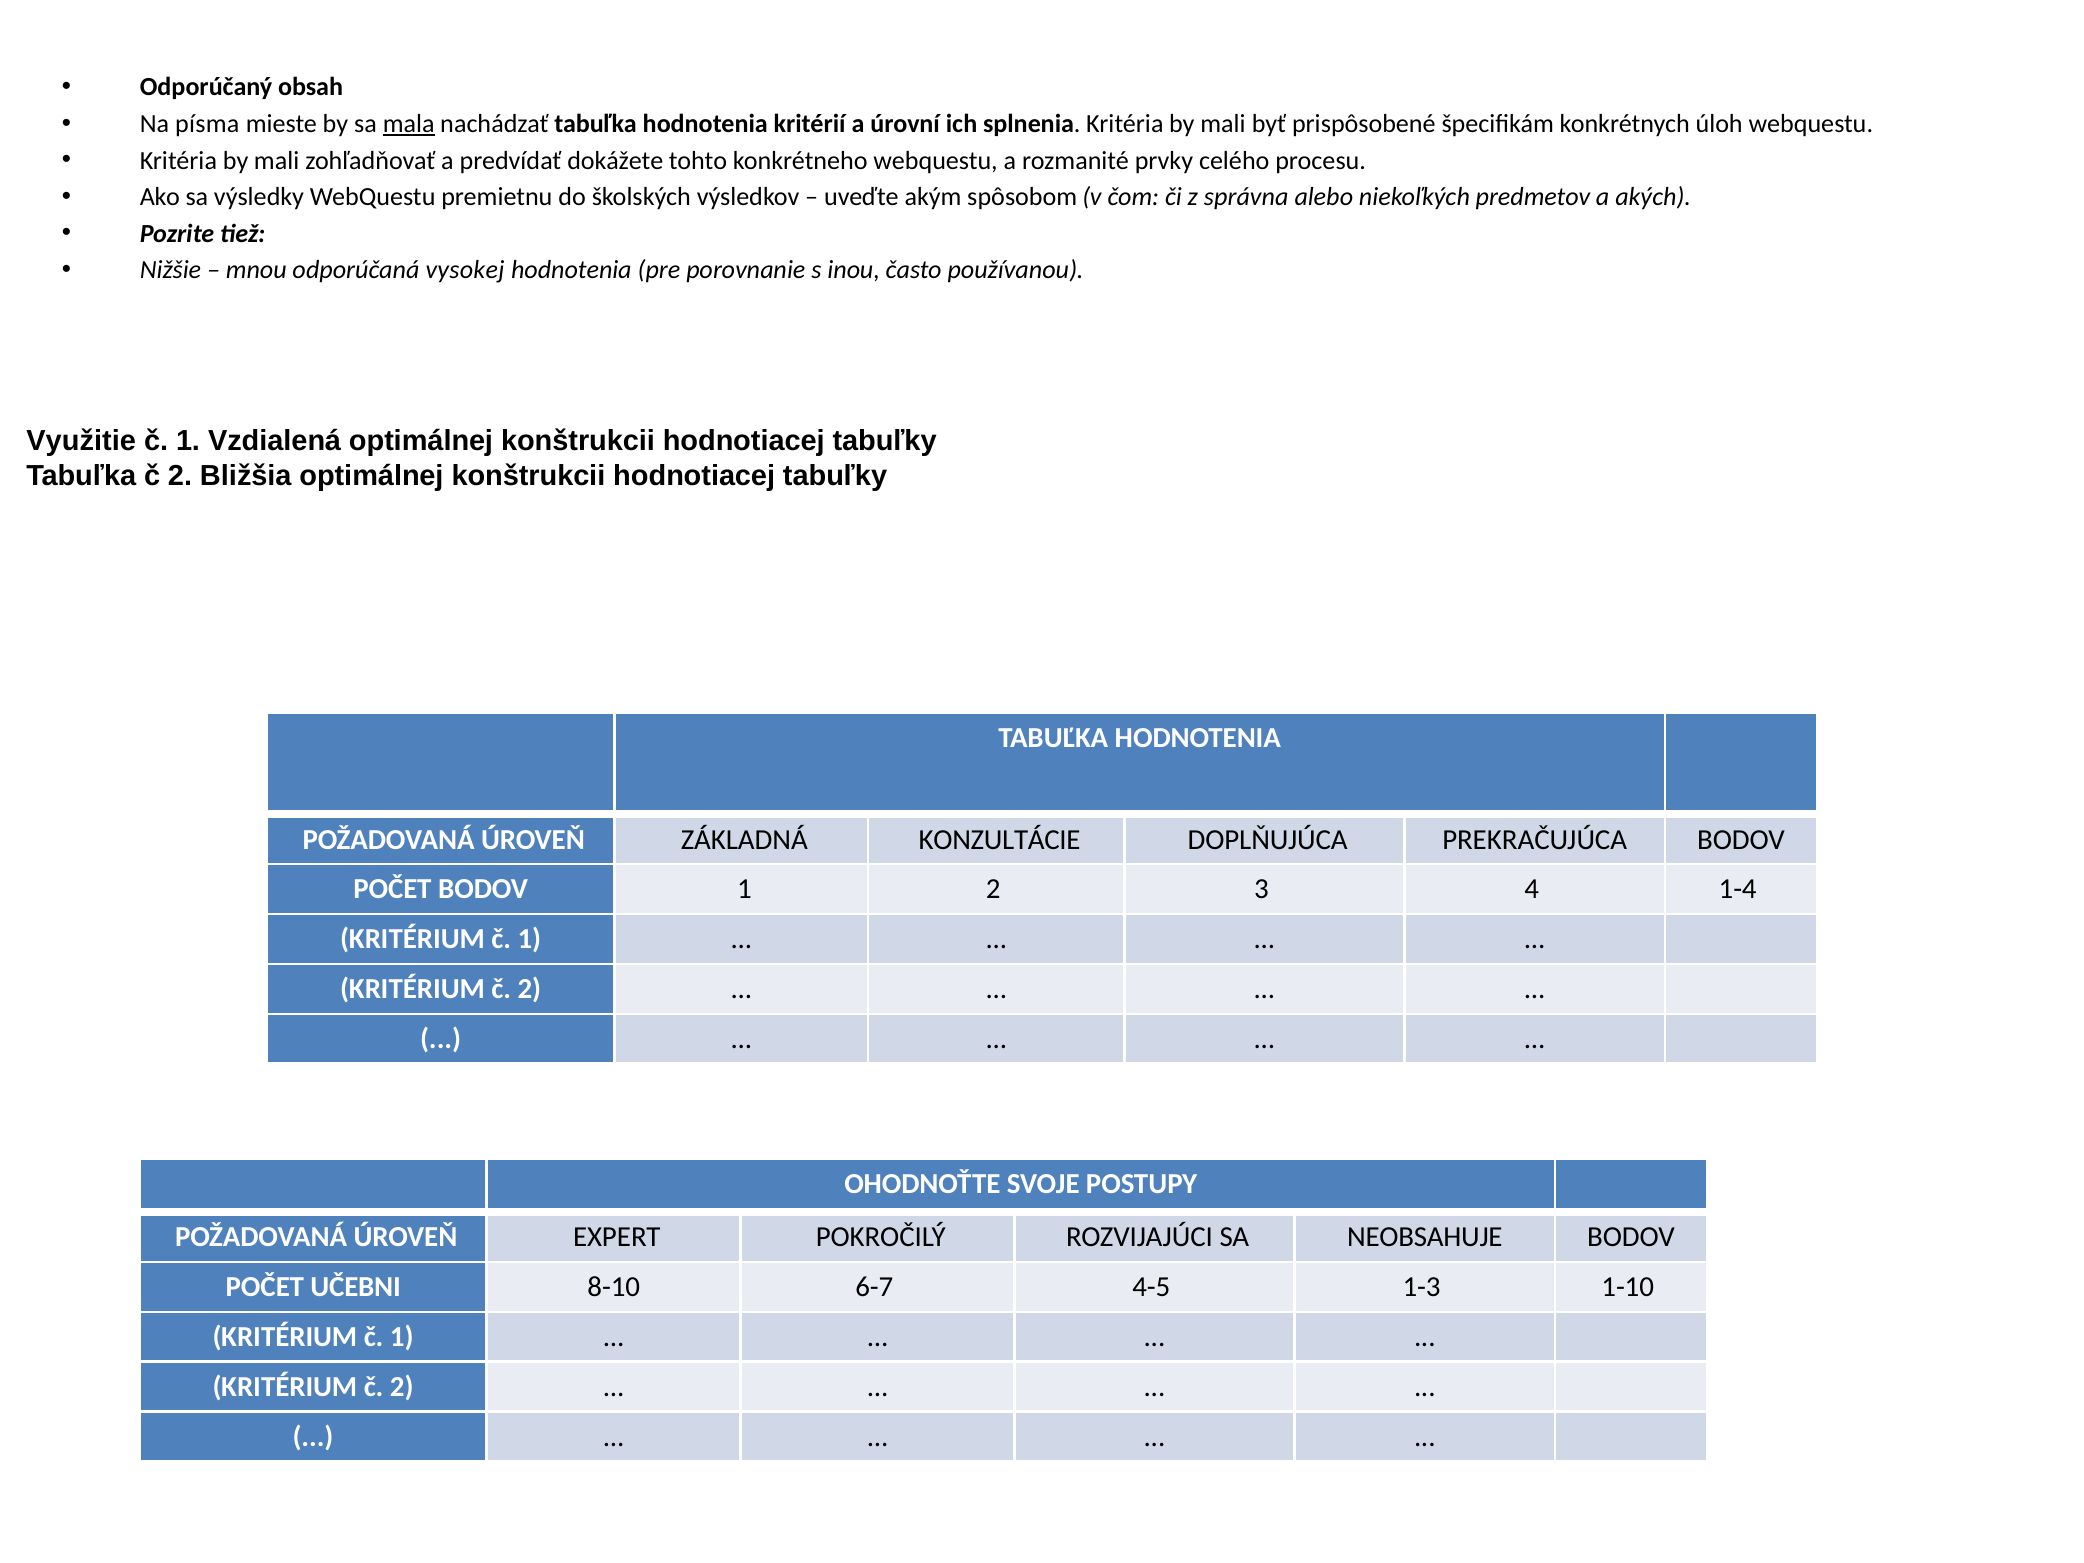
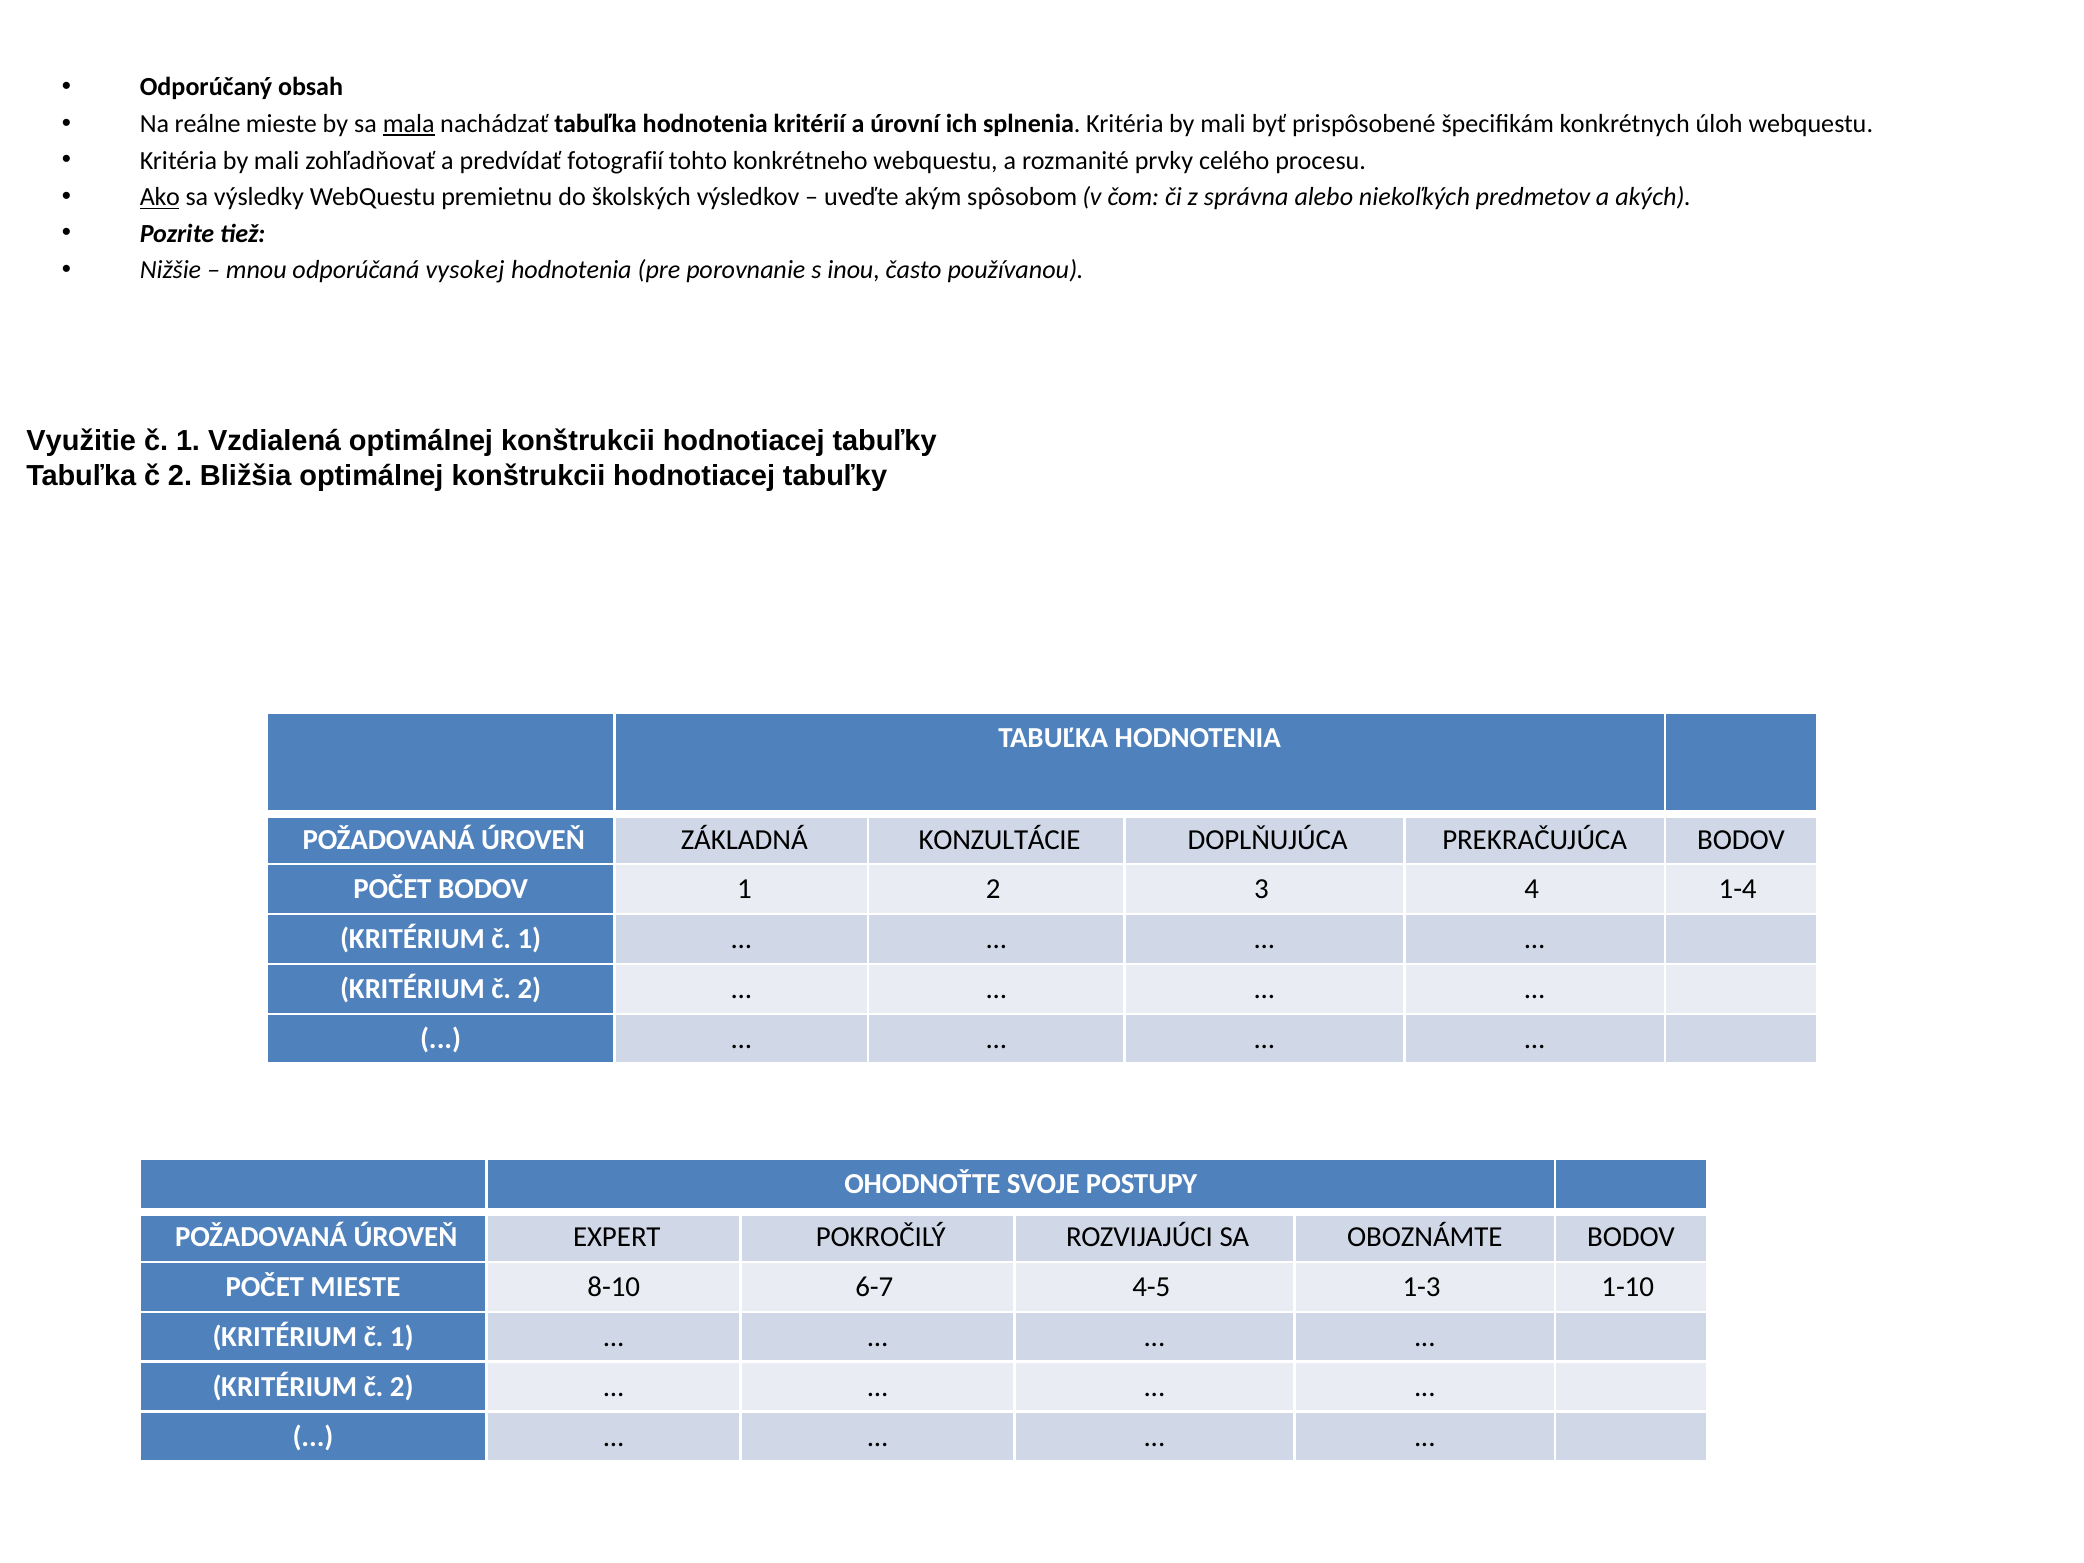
písma: písma -> reálne
dokážete: dokážete -> fotografií
Ako underline: none -> present
NEOBSAHUJE: NEOBSAHUJE -> OBOZNÁMTE
POČET UČEBNI: UČEBNI -> MIESTE
